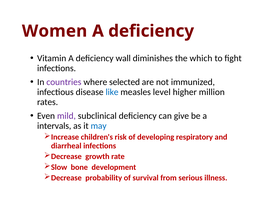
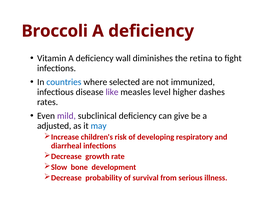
Women: Women -> Broccoli
which: which -> retina
countries colour: purple -> blue
like colour: blue -> purple
million: million -> dashes
intervals: intervals -> adjusted
